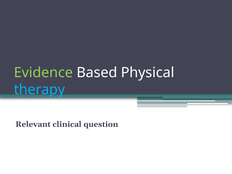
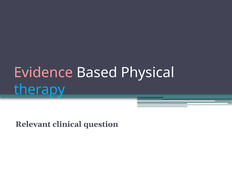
Evidence colour: light green -> pink
